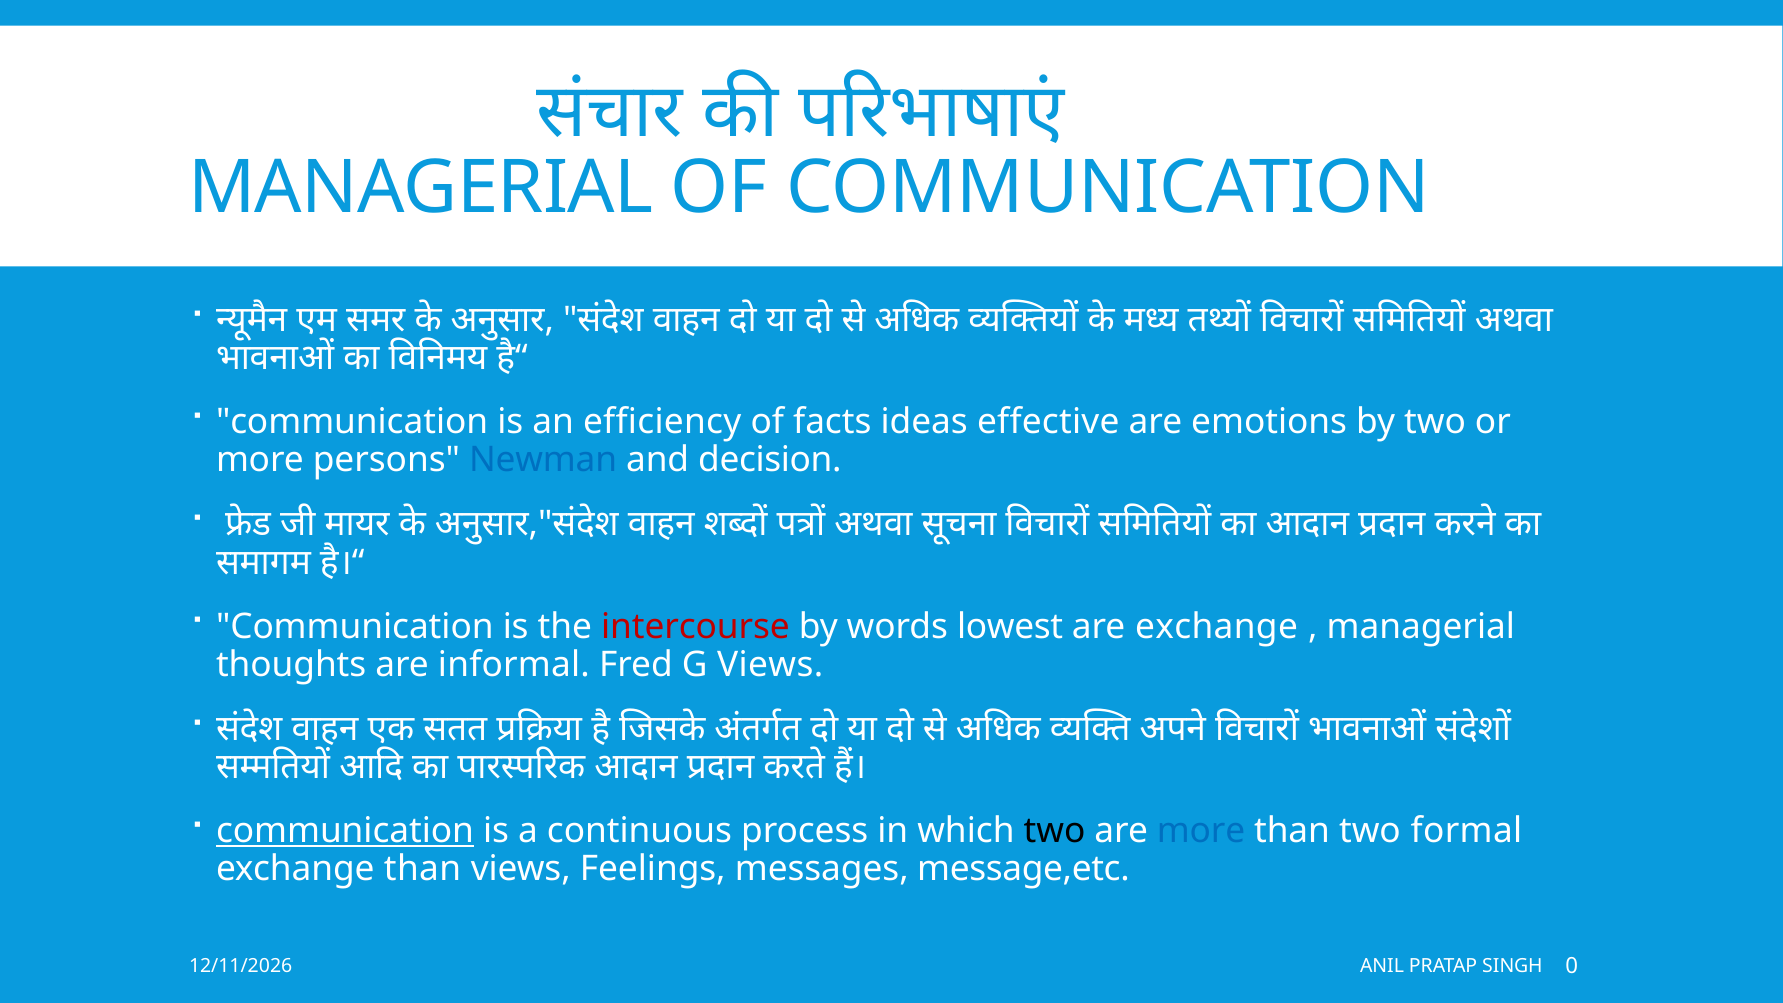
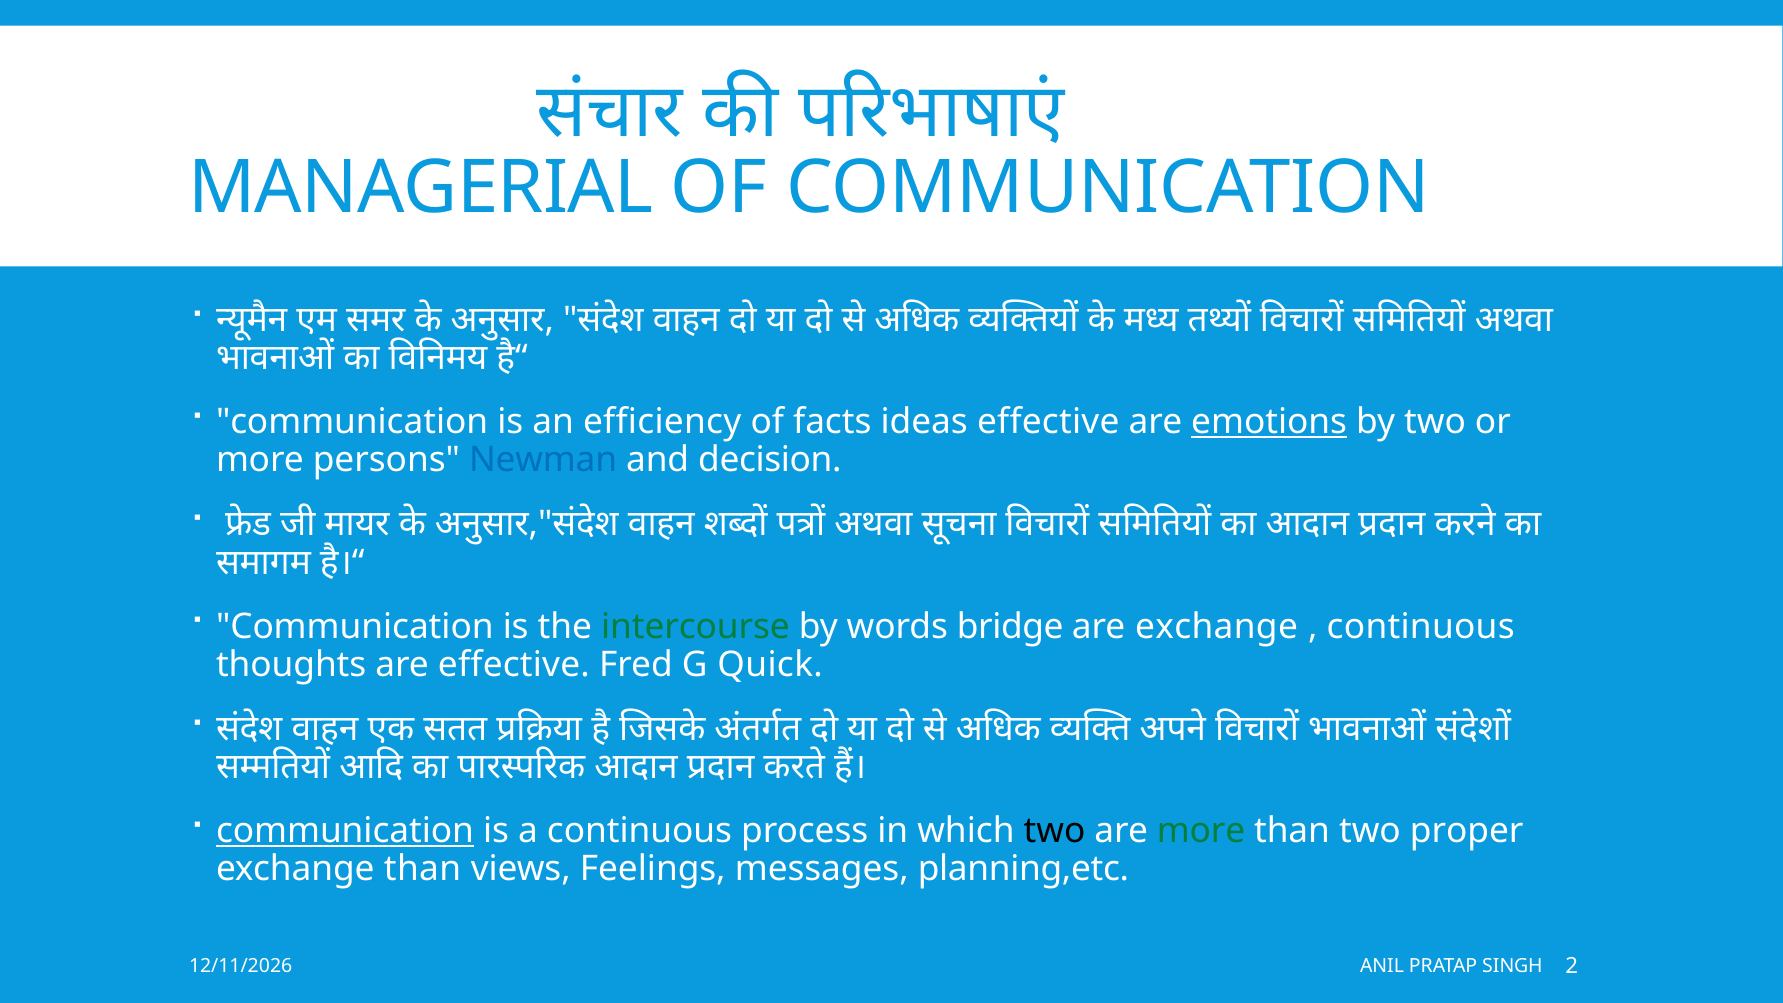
emotions underline: none -> present
intercourse colour: red -> green
lowest: lowest -> bridge
managerial at (1421, 626): managerial -> continuous
are informal: informal -> effective
G Views: Views -> Quick
more at (1201, 831) colour: blue -> green
formal: formal -> proper
message,etc: message,etc -> planning,etc
0: 0 -> 2
